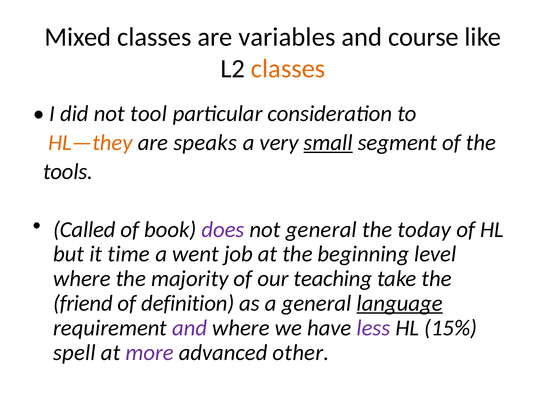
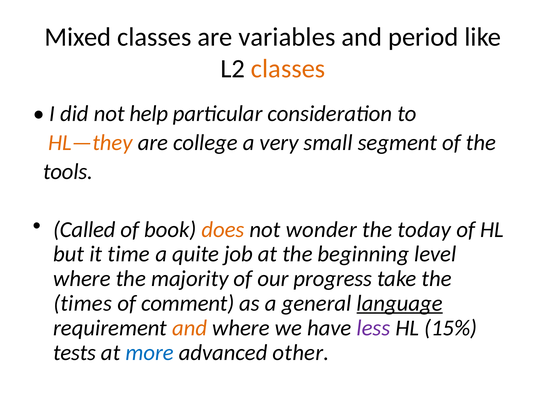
course: course -> period
tool: tool -> help
speaks: speaks -> college
small underline: present -> none
does colour: purple -> orange
not general: general -> wonder
went: went -> quite
teaching: teaching -> progress
friend: friend -> times
definition: definition -> comment
and at (190, 328) colour: purple -> orange
spell: spell -> tests
more colour: purple -> blue
